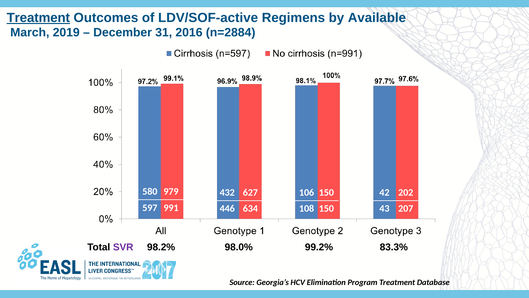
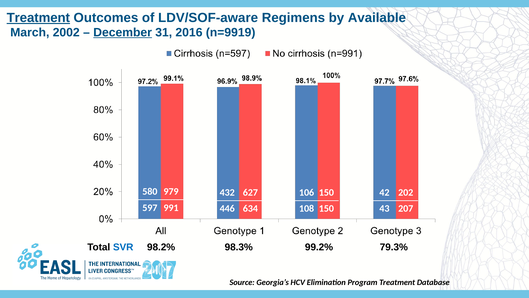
LDV/SOF-active: LDV/SOF-active -> LDV/SOF-aware
2019: 2019 -> 2002
December underline: none -> present
n=2884: n=2884 -> n=9919
SVR colour: purple -> blue
98.0%: 98.0% -> 98.3%
83.3%: 83.3% -> 79.3%
